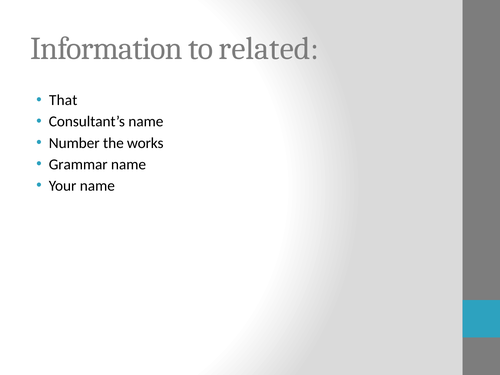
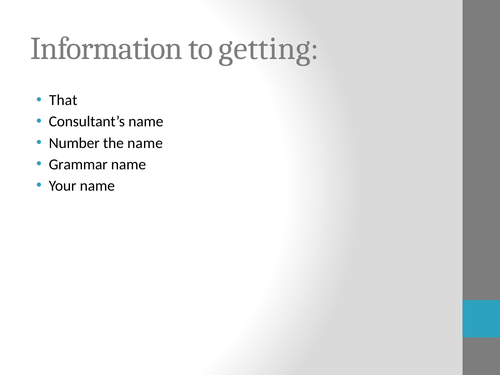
related: related -> getting
the works: works -> name
